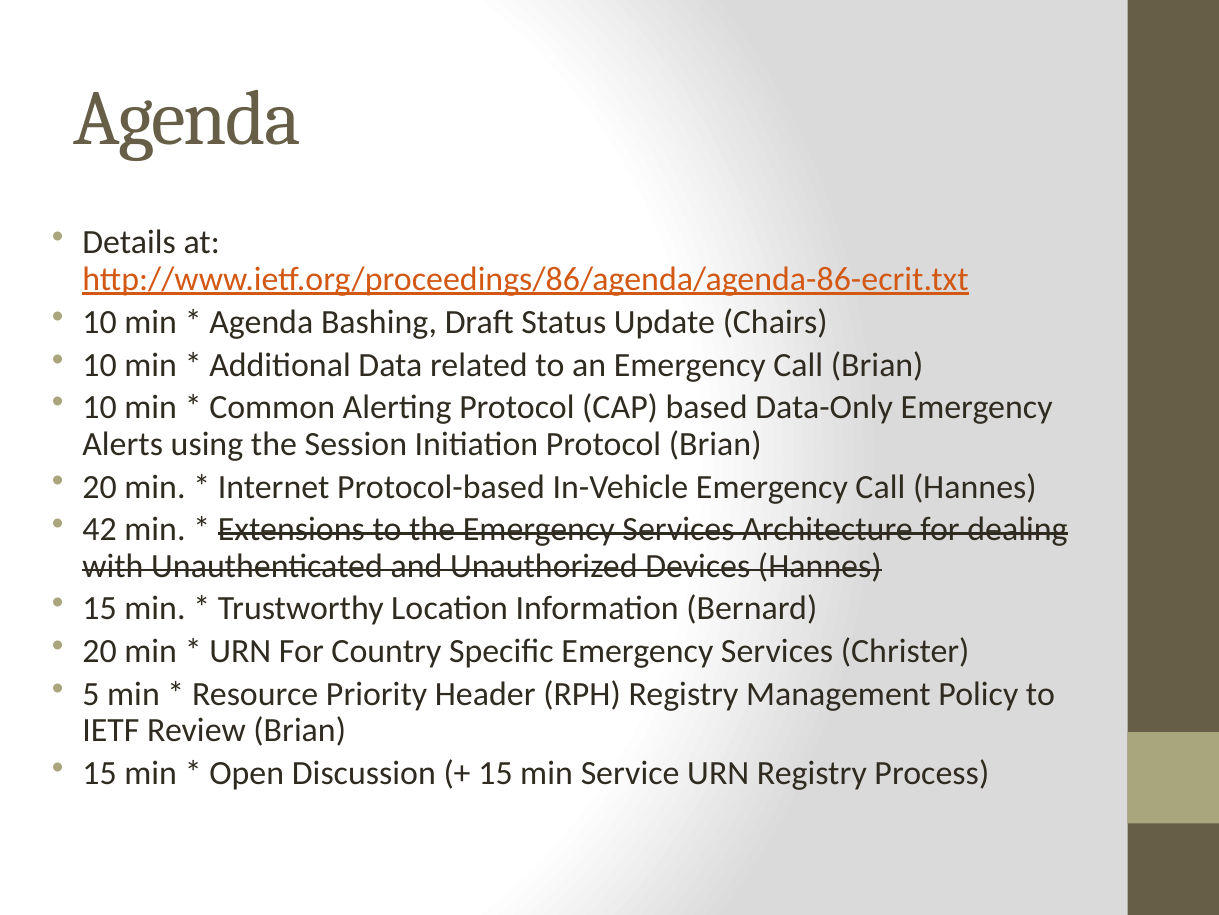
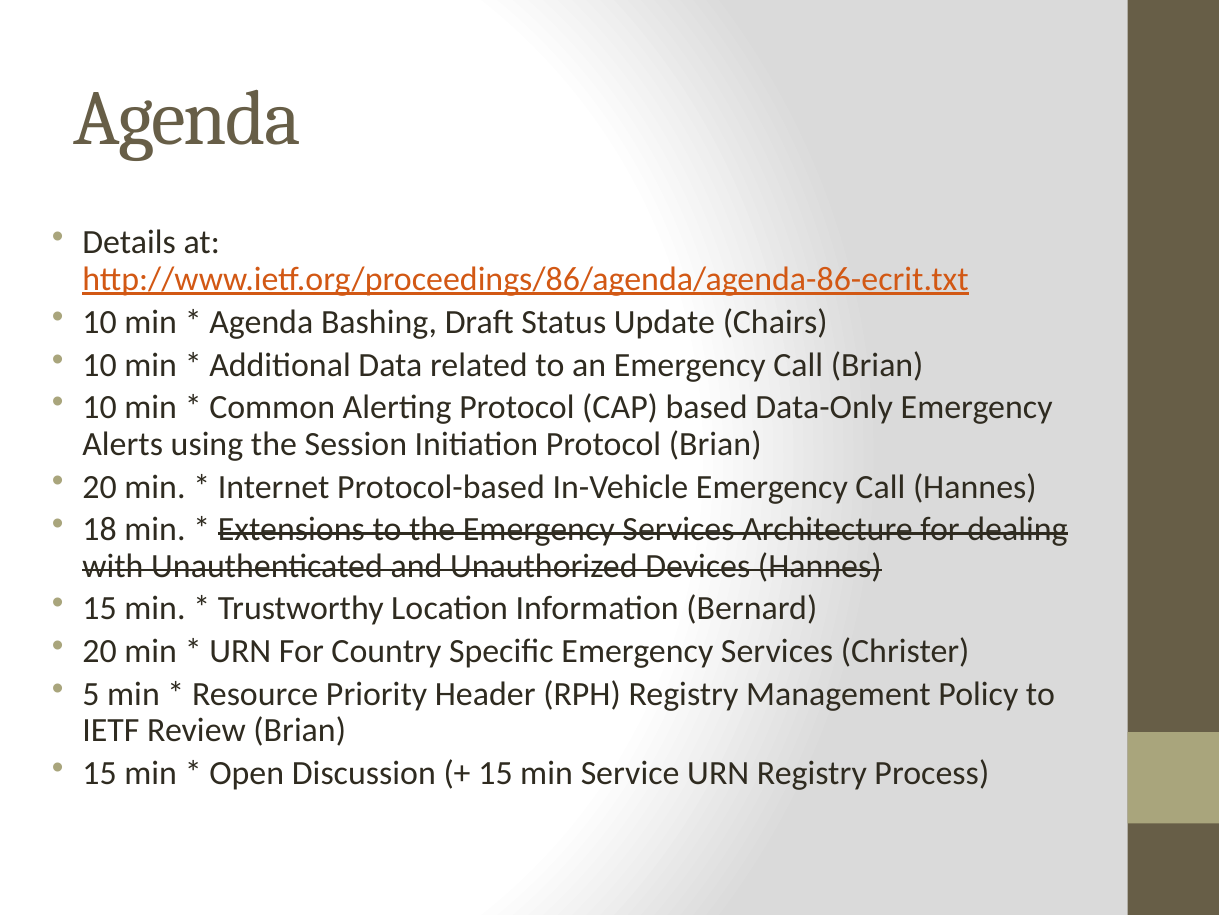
42: 42 -> 18
